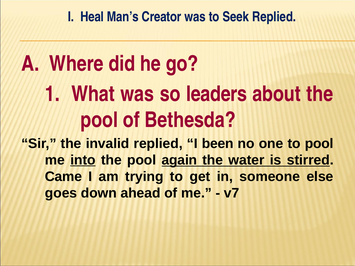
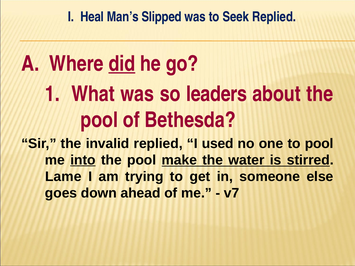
Creator: Creator -> Slipped
did underline: none -> present
been: been -> used
again: again -> make
Came: Came -> Lame
